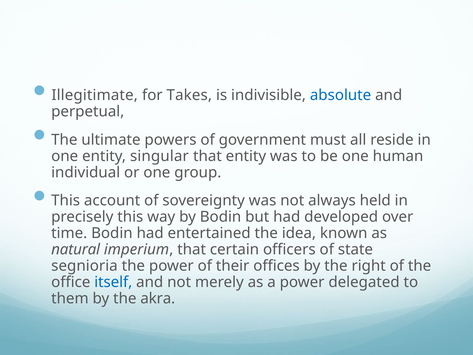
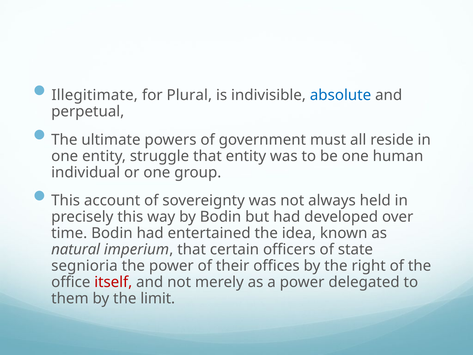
Takes: Takes -> Plural
singular: singular -> struggle
itself colour: blue -> red
akra: akra -> limit
